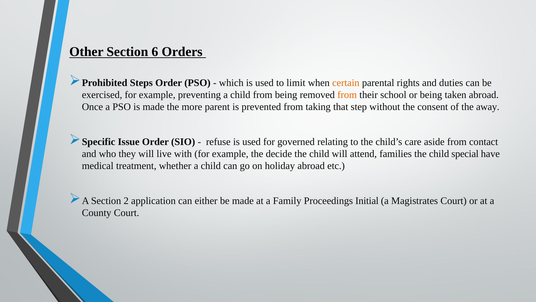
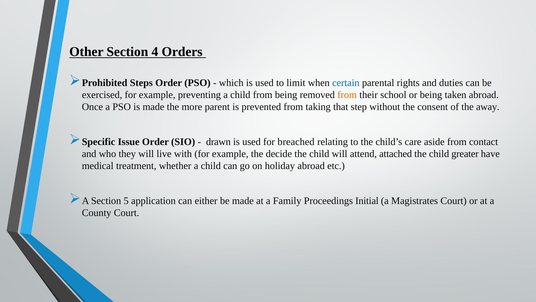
6: 6 -> 4
certain colour: orange -> blue
refuse: refuse -> drawn
governed: governed -> breached
families: families -> attached
special: special -> greater
2: 2 -> 5
